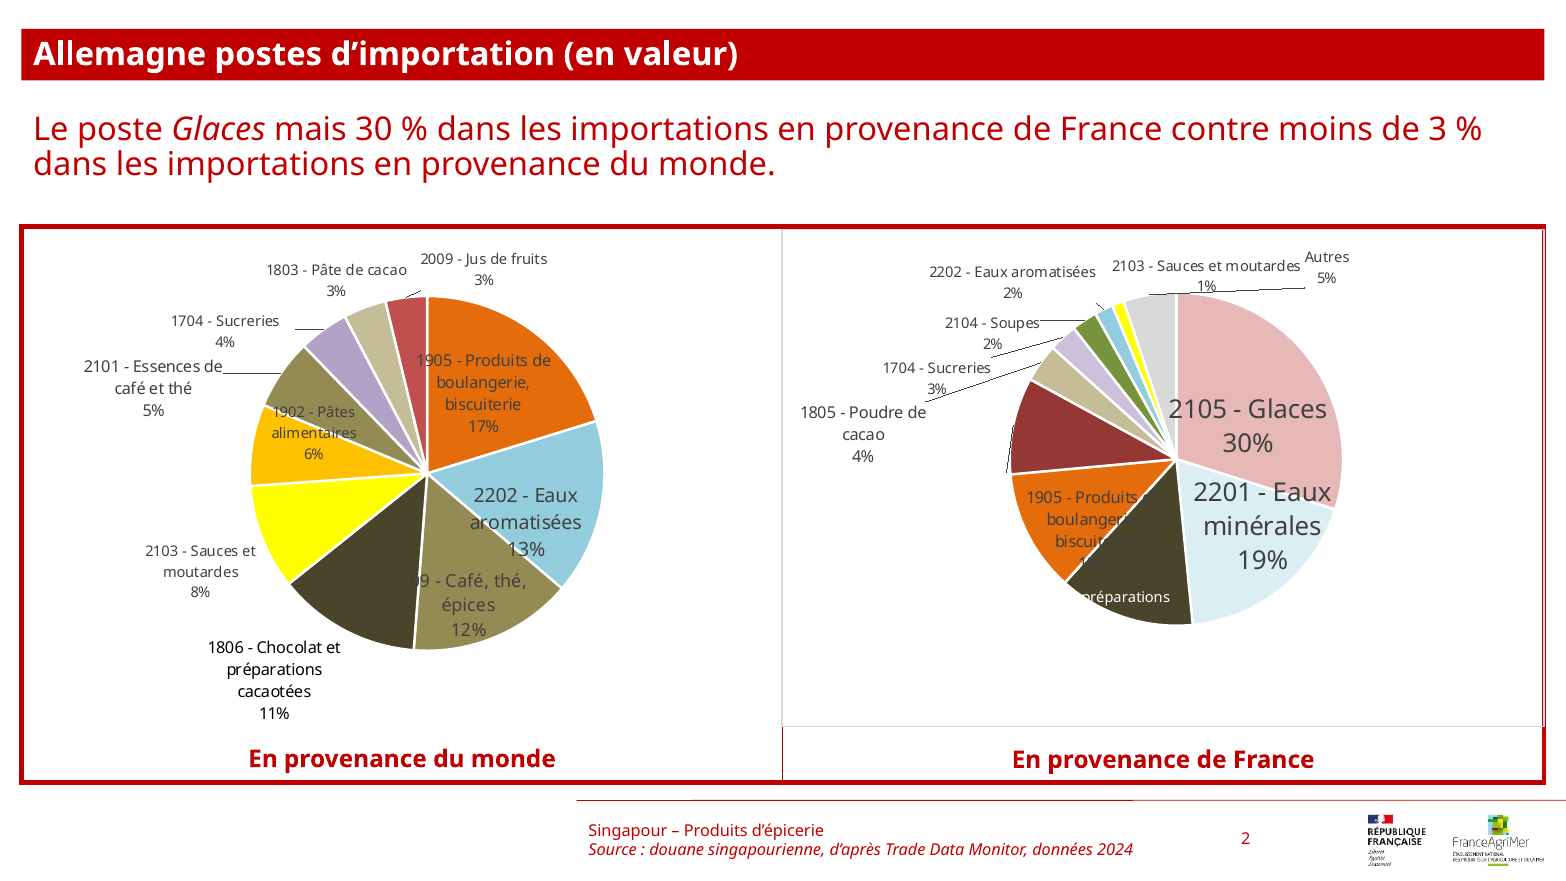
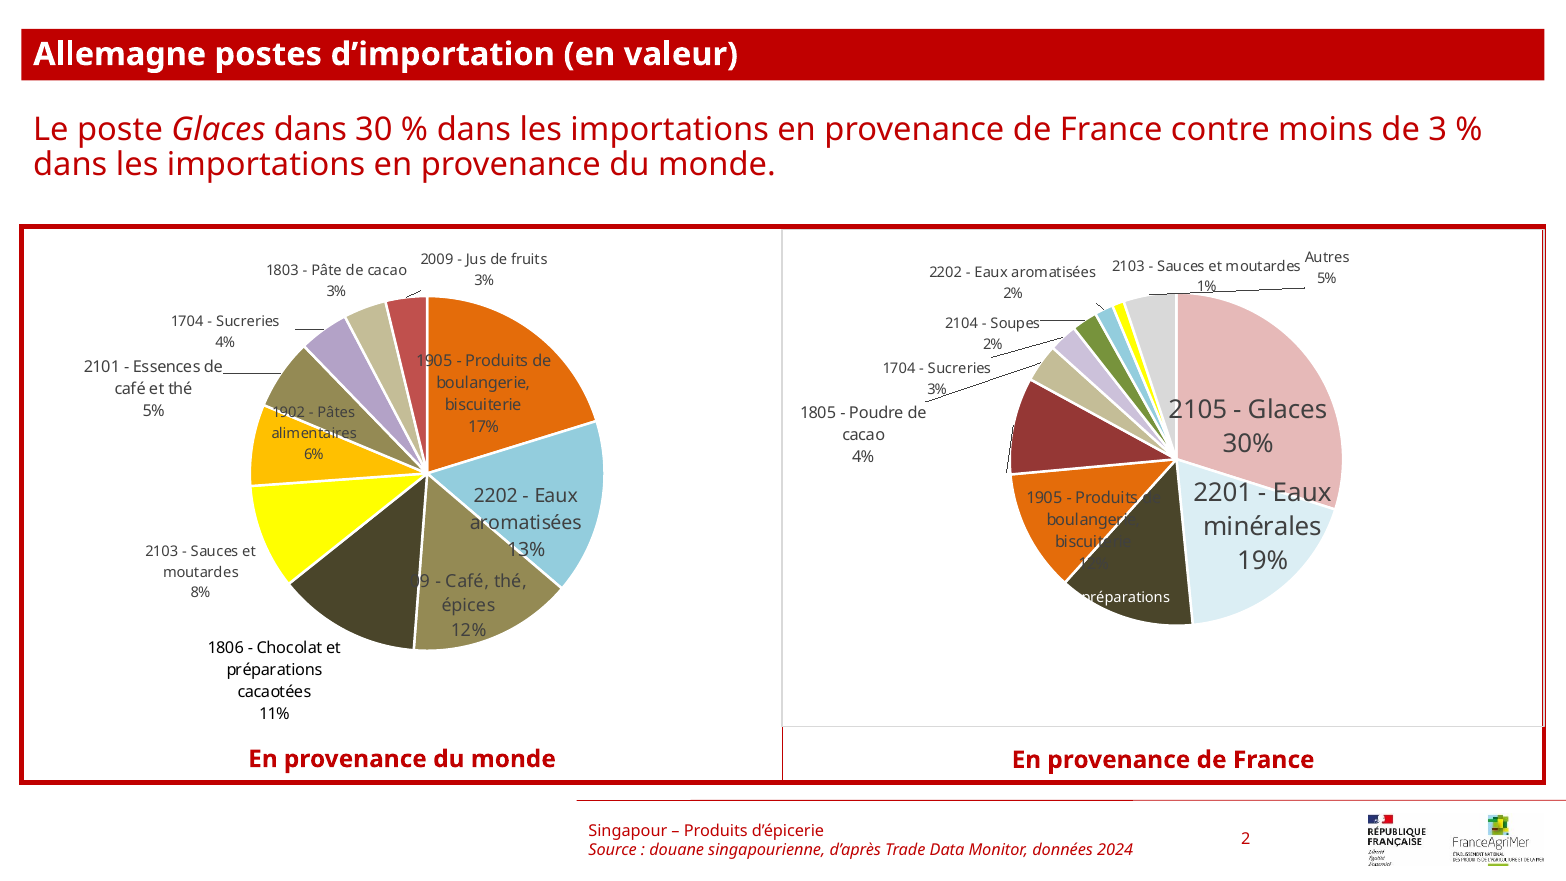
Glaces mais: mais -> dans
